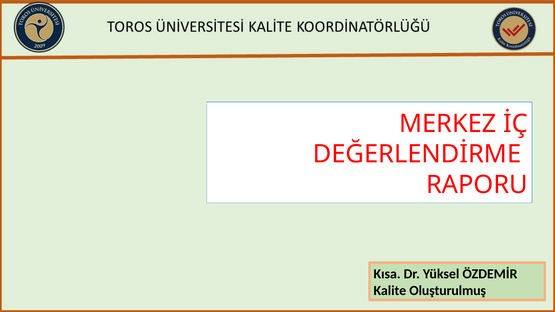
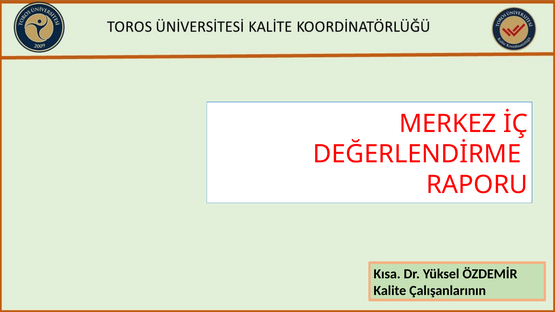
Oluşturulmuş: Oluşturulmuş -> Çalışanlarının
